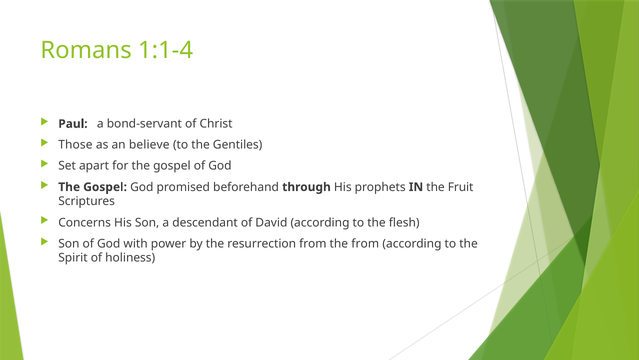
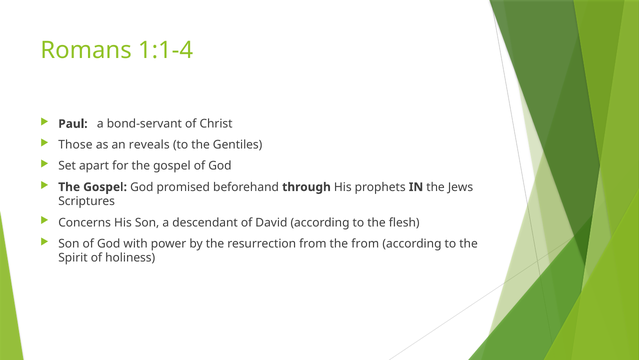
believe: believe -> reveals
Fruit: Fruit -> Jews
